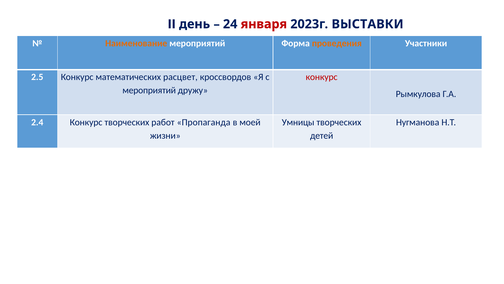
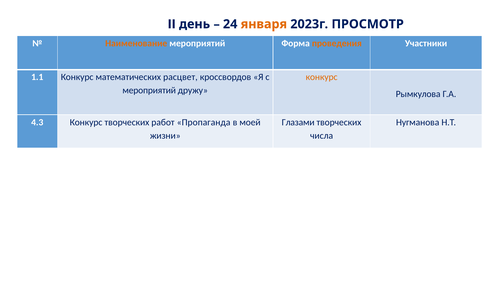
января colour: red -> orange
ВЫСТАВКИ: ВЫСТАВКИ -> ПРОСМОТР
2.5: 2.5 -> 1.1
конкурс at (322, 77) colour: red -> orange
2.4: 2.4 -> 4.3
Умницы: Умницы -> Глазами
детей: детей -> числа
